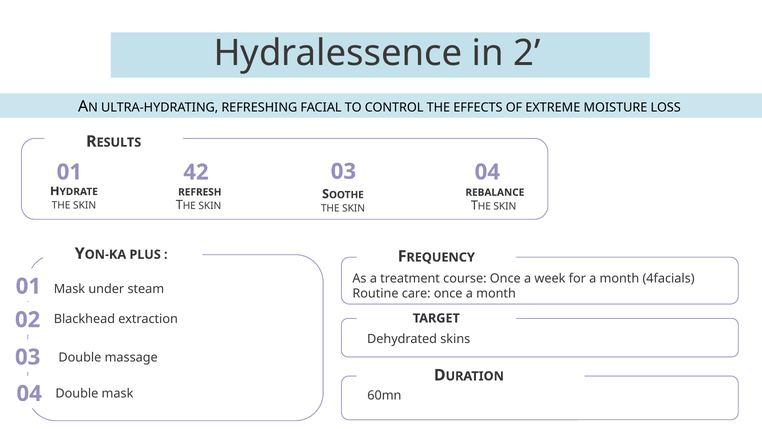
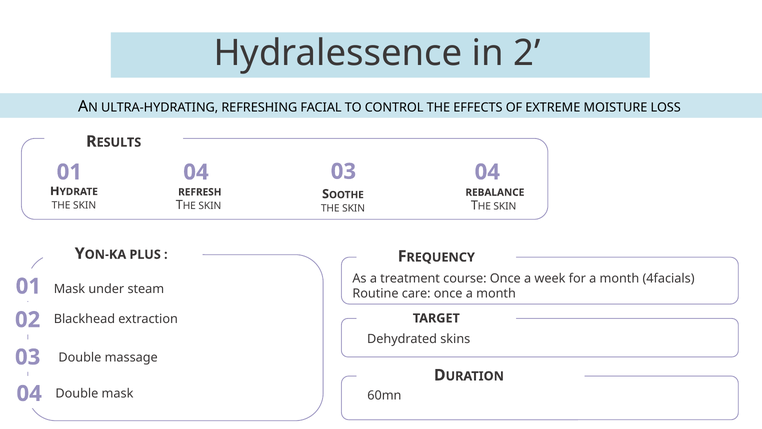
01 42: 42 -> 04
